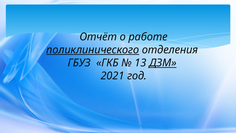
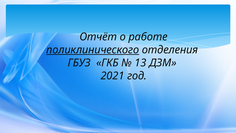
ДЗМ underline: present -> none
